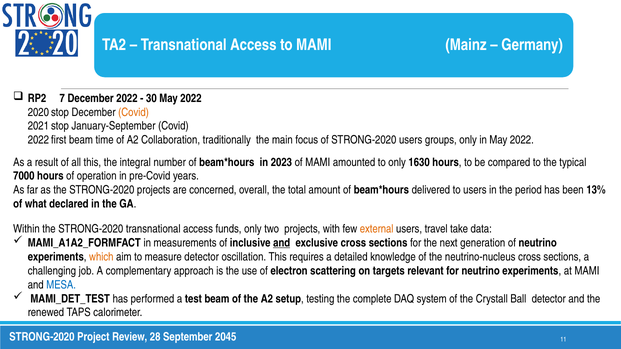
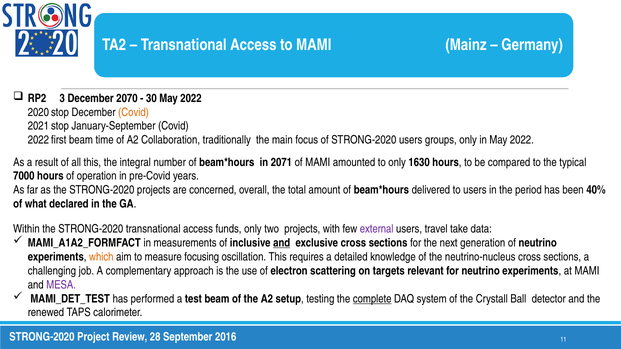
7: 7 -> 3
December 2022: 2022 -> 2070
2023: 2023 -> 2071
13%: 13% -> 40%
external colour: orange -> purple
measure detector: detector -> focusing
MESA colour: blue -> purple
complete underline: none -> present
2045: 2045 -> 2016
